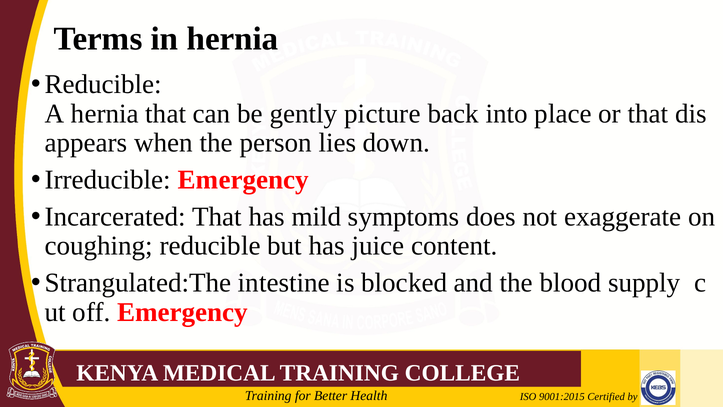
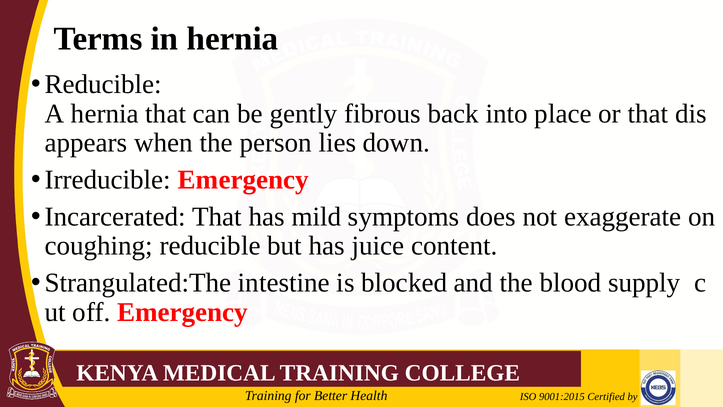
picture: picture -> fibrous
